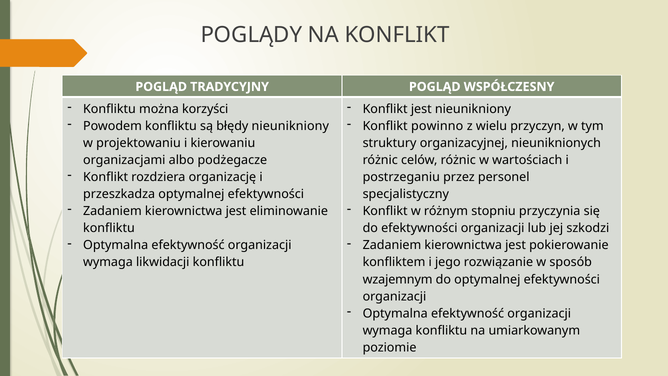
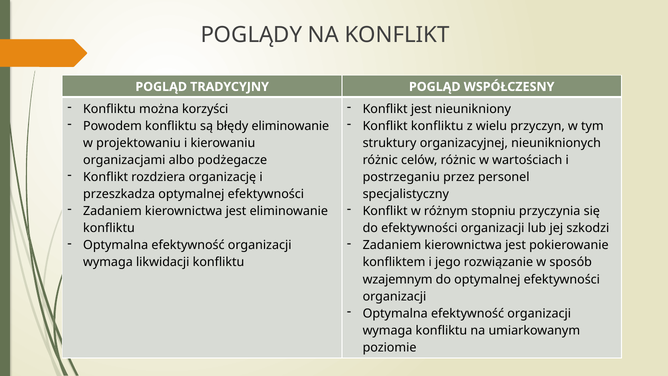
błędy nieunikniony: nieunikniony -> eliminowanie
Konflikt powinno: powinno -> konfliktu
